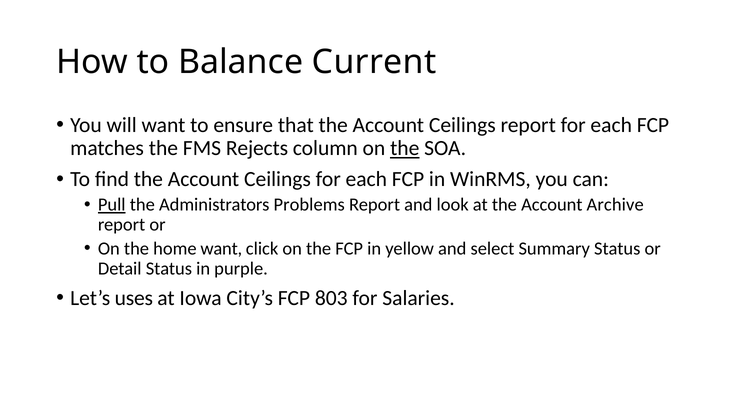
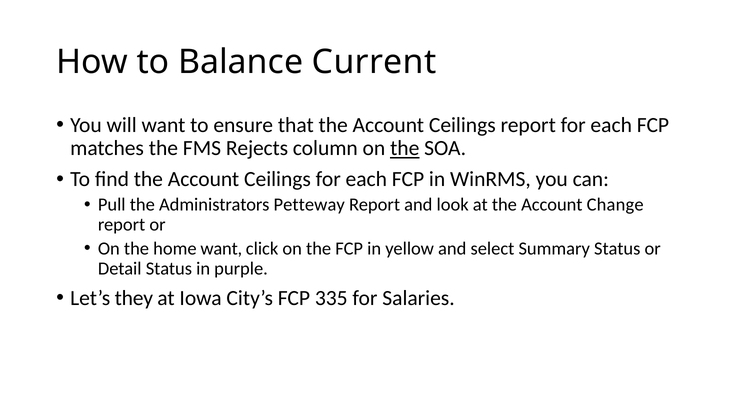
Pull underline: present -> none
Problems: Problems -> Petteway
Archive: Archive -> Change
uses: uses -> they
803: 803 -> 335
